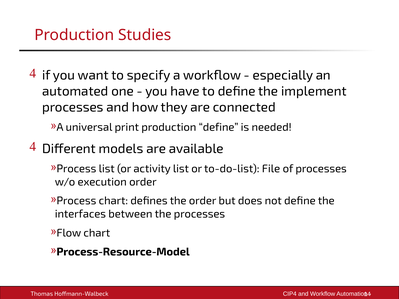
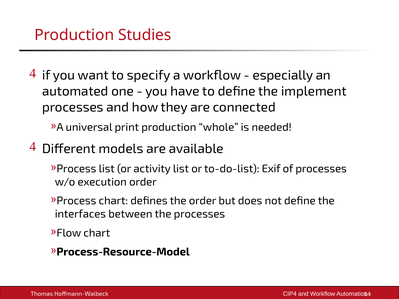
production define: define -> whole
File: File -> Exif
